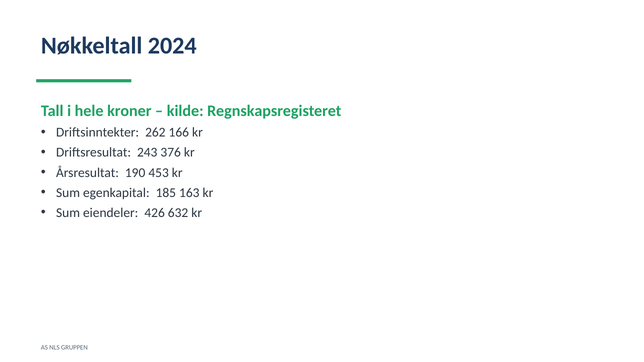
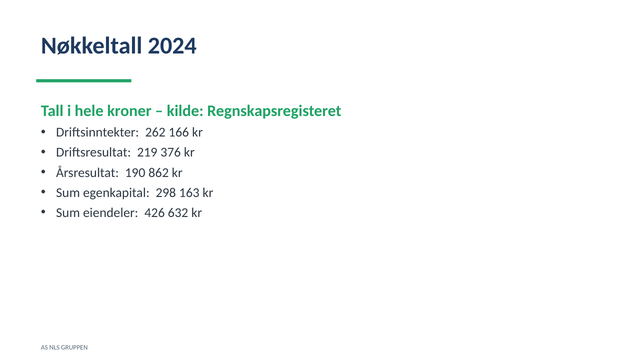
243: 243 -> 219
453: 453 -> 862
185: 185 -> 298
